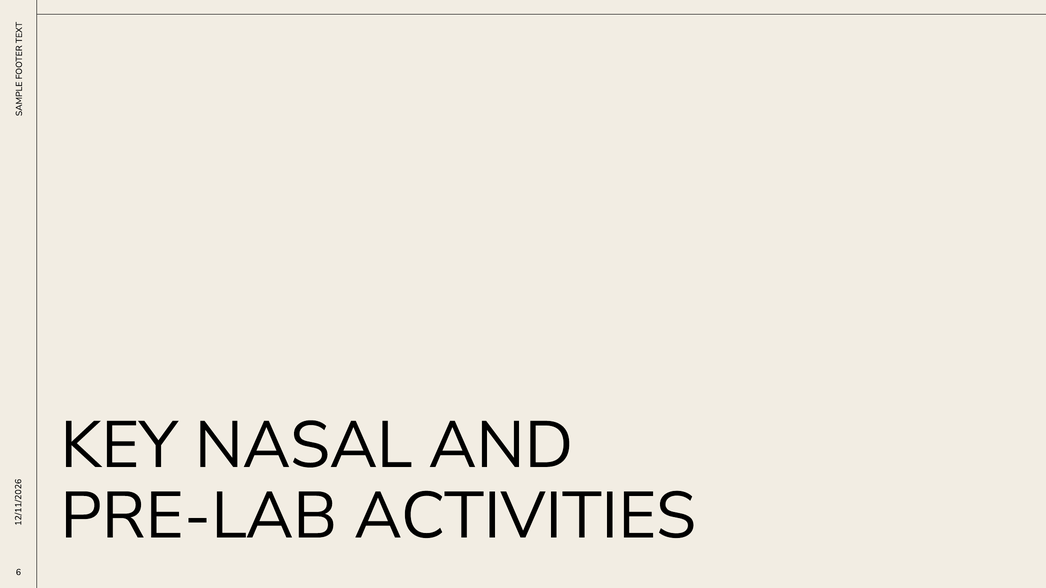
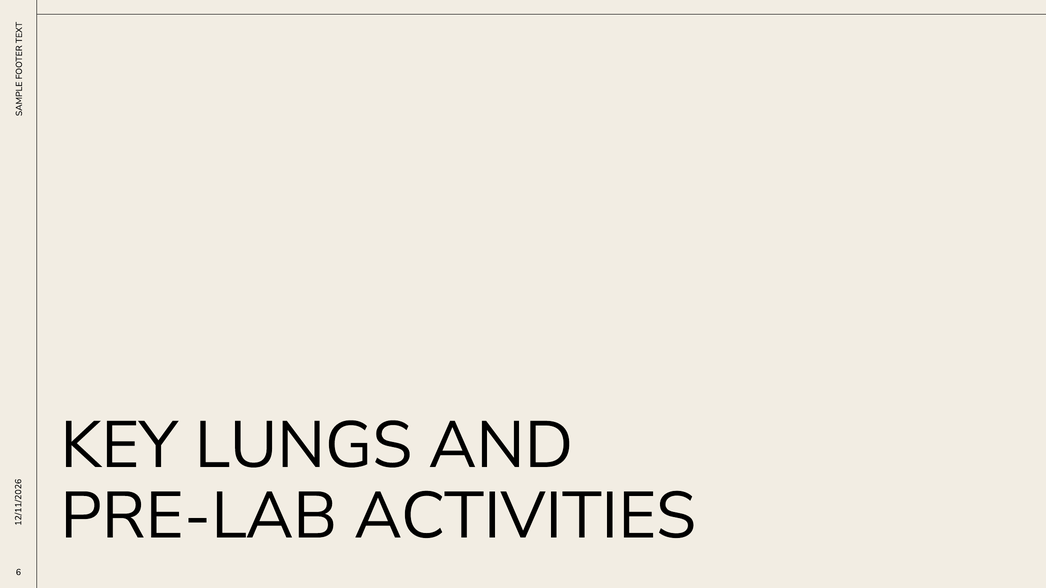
NASAL: NASAL -> LUNGS
